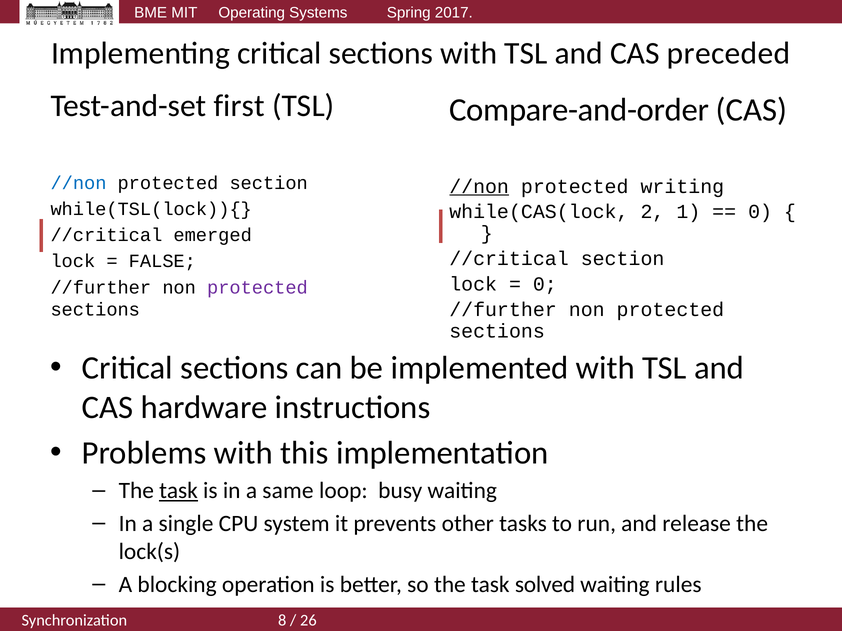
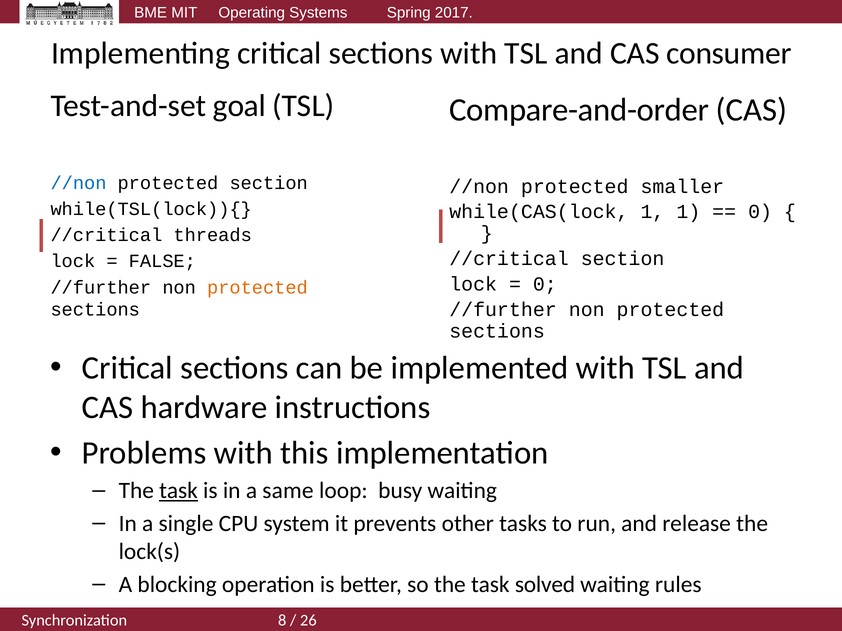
preceded: preceded -> consumer
first: first -> goal
//non at (479, 187) underline: present -> none
writing: writing -> smaller
while(CAS(lock 2: 2 -> 1
emerged: emerged -> threads
protected at (257, 288) colour: purple -> orange
